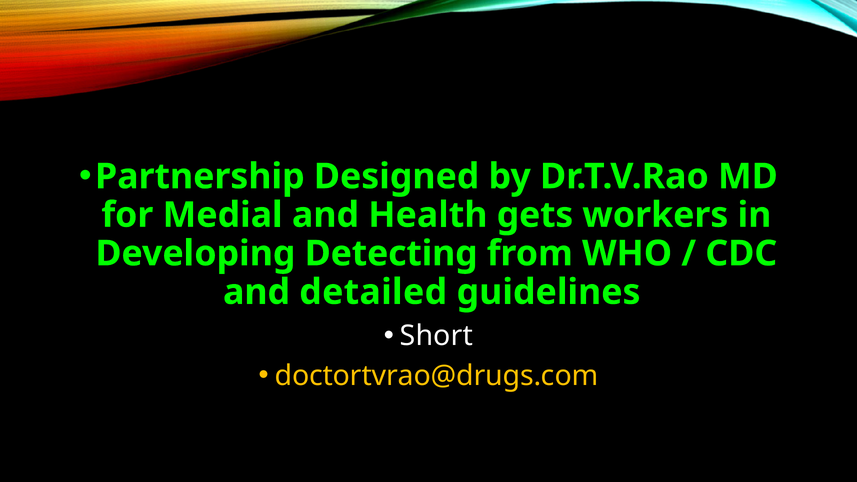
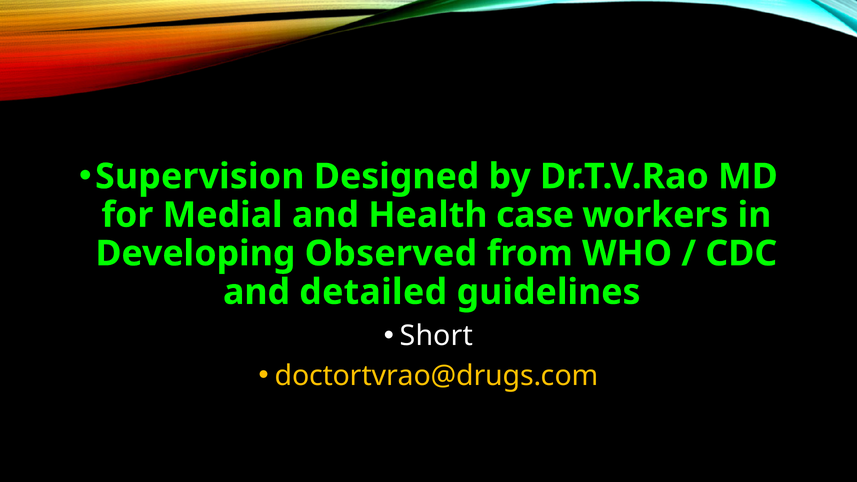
Partnership: Partnership -> Supervision
gets: gets -> case
Detecting: Detecting -> Observed
